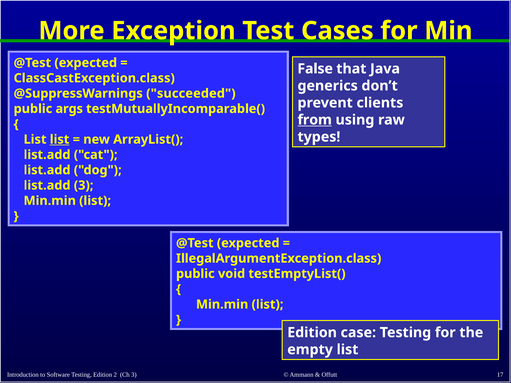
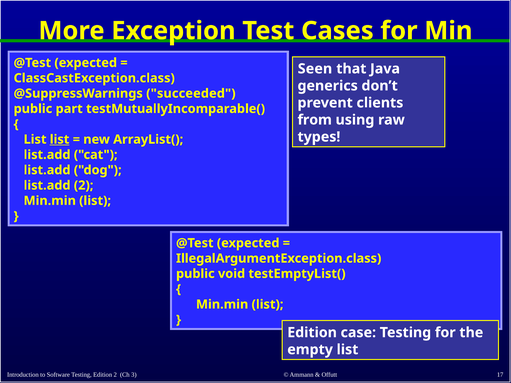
False: False -> Seen
args: args -> part
from underline: present -> none
list.add 3: 3 -> 2
